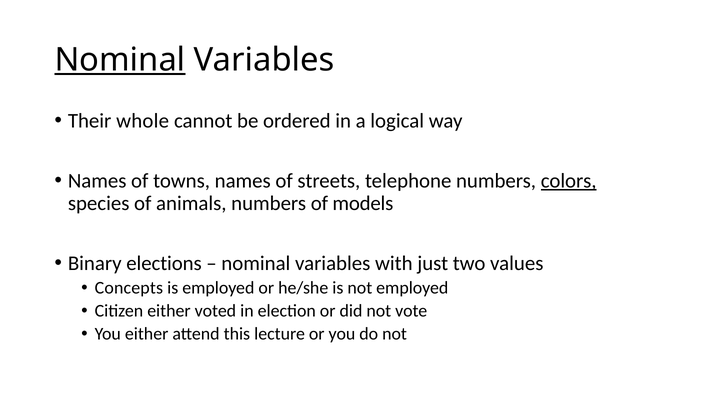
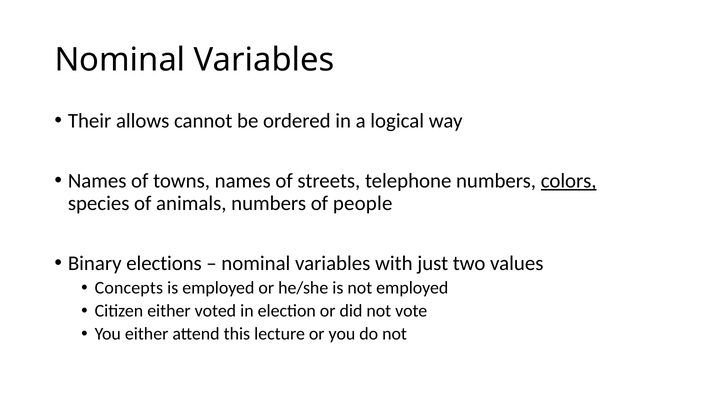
Nominal at (120, 60) underline: present -> none
whole: whole -> allows
models: models -> people
